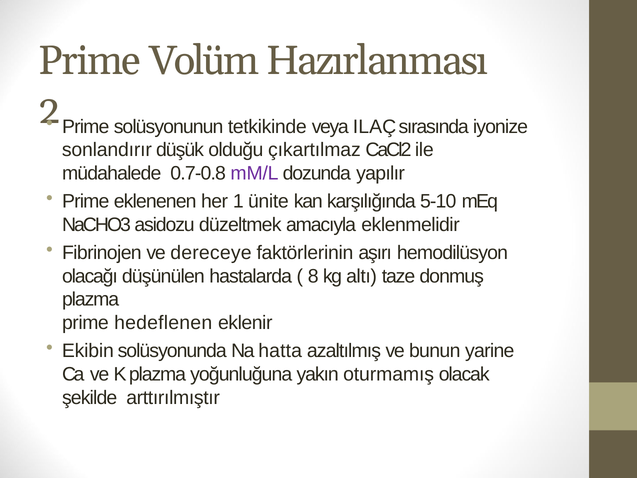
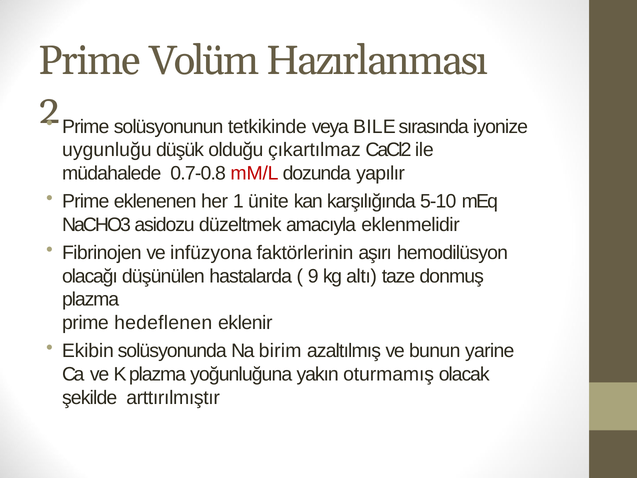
ILAÇ: ILAÇ -> BILE
sonlandırır: sonlandırır -> uygunluğu
mM/L colour: purple -> red
dereceye: dereceye -> infüzyona
8: 8 -> 9
hatta: hatta -> birim
